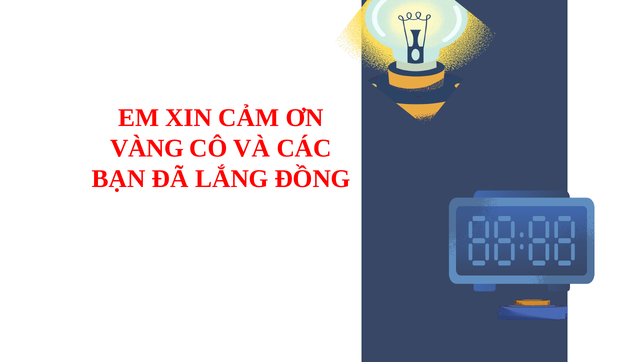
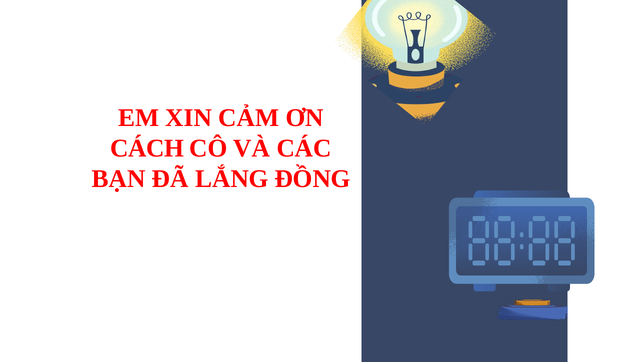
VÀNG: VÀNG -> CÁCH
